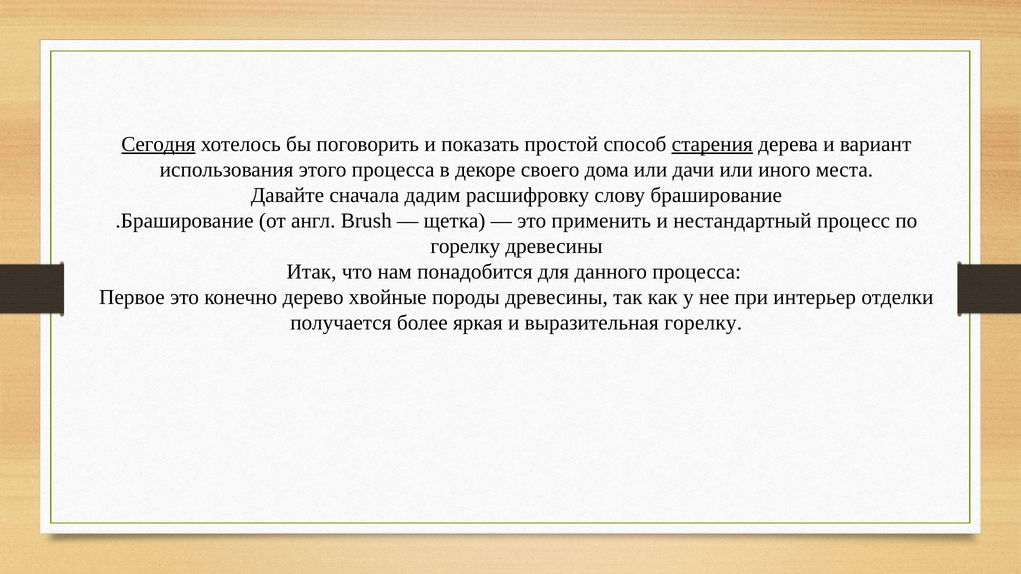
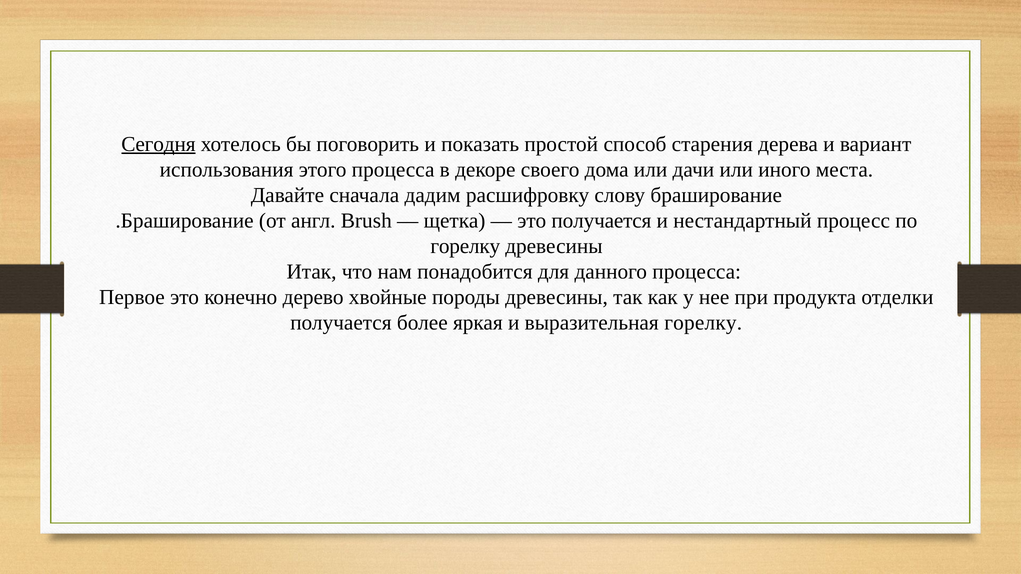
старения underline: present -> none
это применить: применить -> получается
интерьер: интерьер -> продукта
